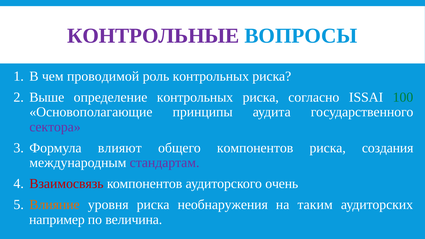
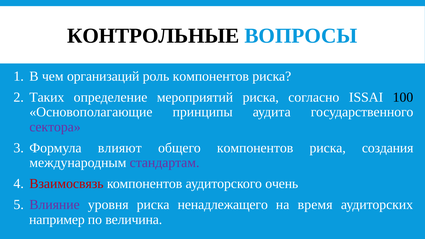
КОНТРОЛЬНЫЕ colour: purple -> black
проводимой: проводимой -> организаций
роль контрольных: контрольных -> компонентов
Выше: Выше -> Таких
определение контрольных: контрольных -> мероприятий
100 colour: green -> black
Влияние colour: orange -> purple
необнаружения: необнаружения -> ненадлежащего
таким: таким -> время
